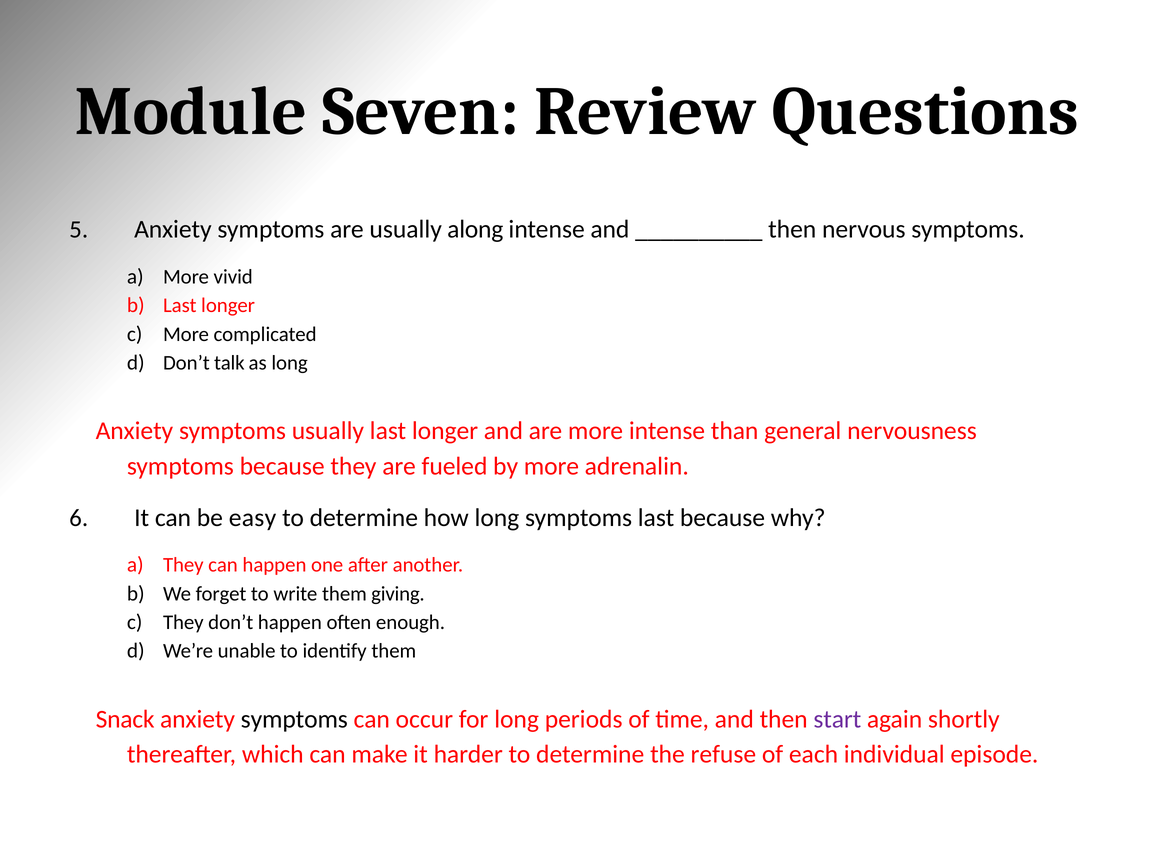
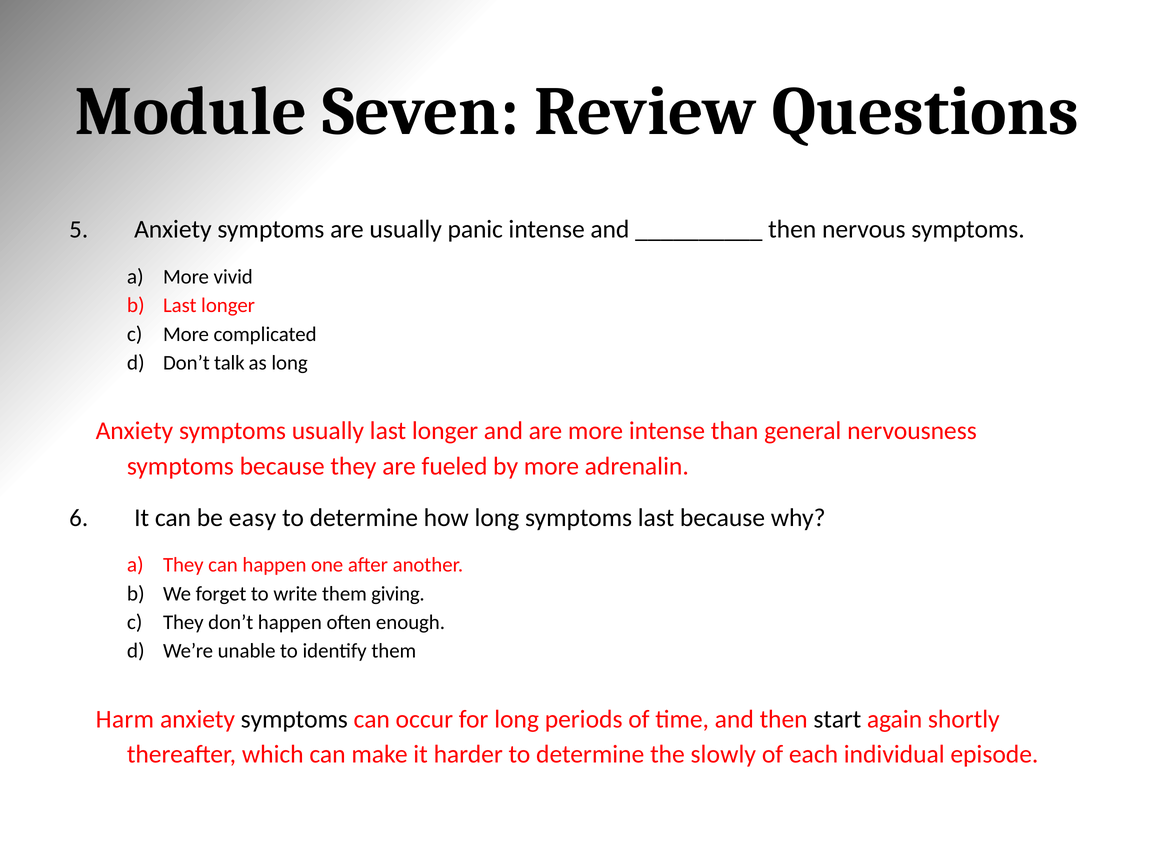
along: along -> panic
Snack: Snack -> Harm
start colour: purple -> black
refuse: refuse -> slowly
